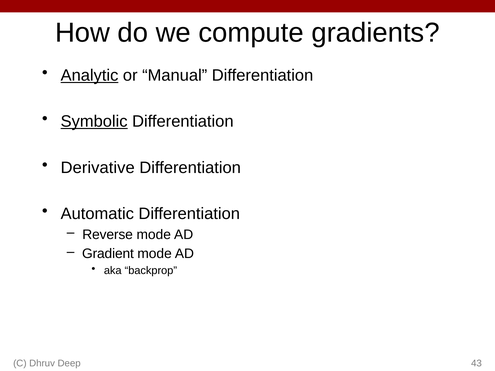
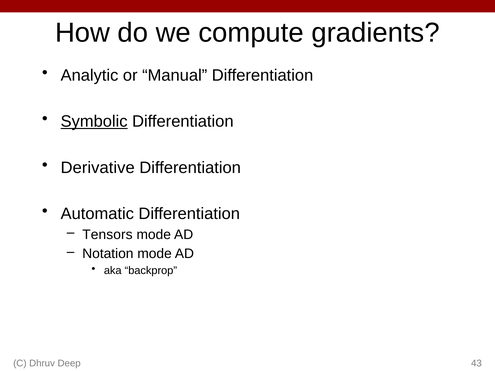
Analytic underline: present -> none
Reverse: Reverse -> Tensors
Gradient: Gradient -> Notation
